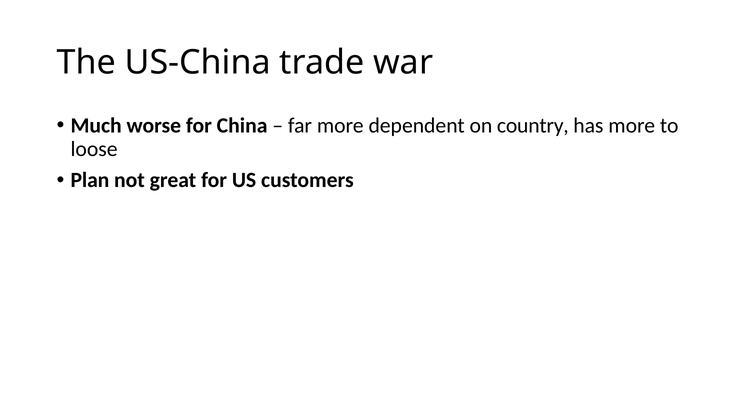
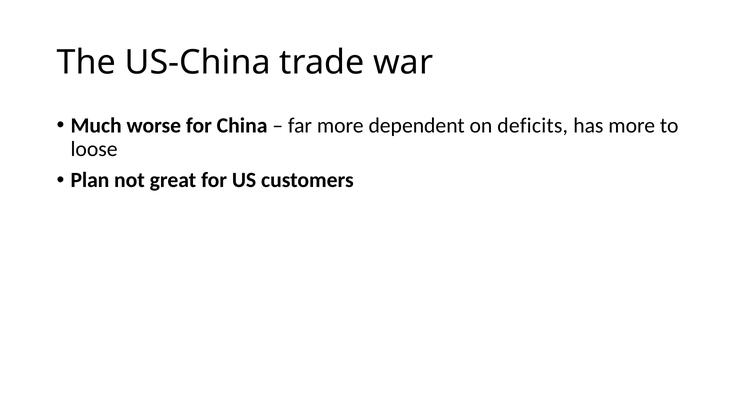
country: country -> deficits
